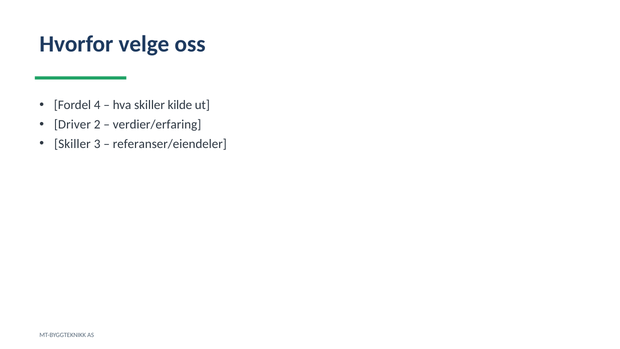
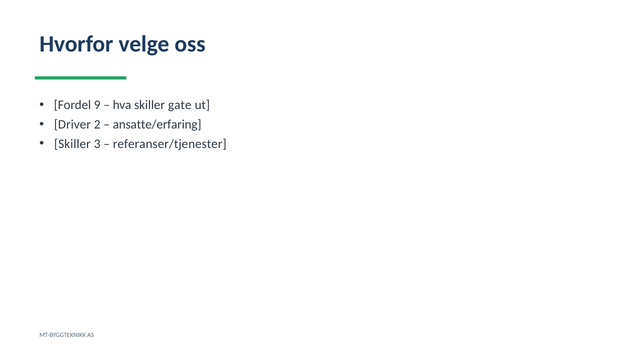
4: 4 -> 9
kilde: kilde -> gate
verdier/erfaring: verdier/erfaring -> ansatte/erfaring
referanser/eiendeler: referanser/eiendeler -> referanser/tjenester
